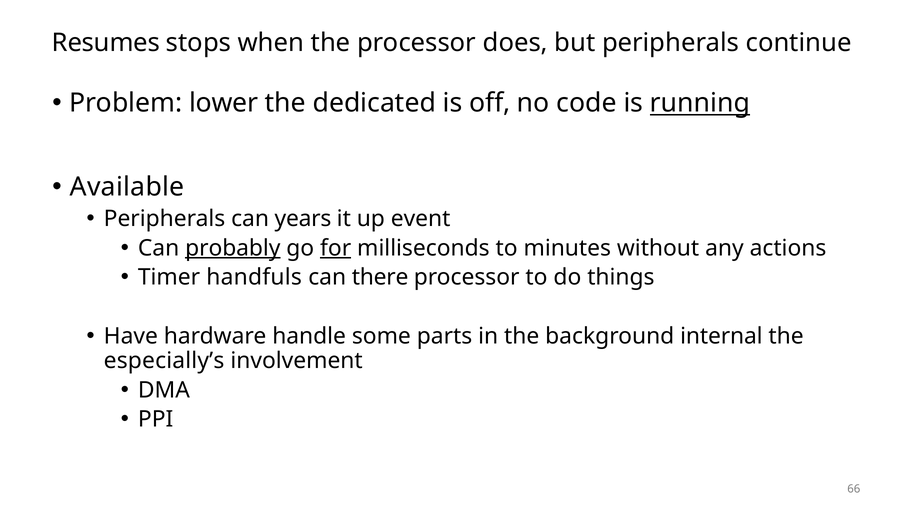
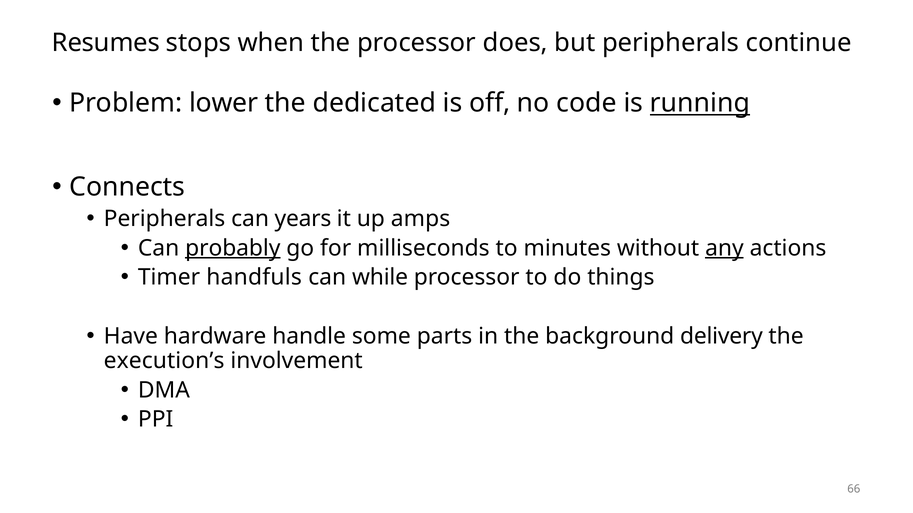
Available: Available -> Connects
event: event -> amps
for underline: present -> none
any underline: none -> present
there: there -> while
internal: internal -> delivery
especially’s: especially’s -> execution’s
